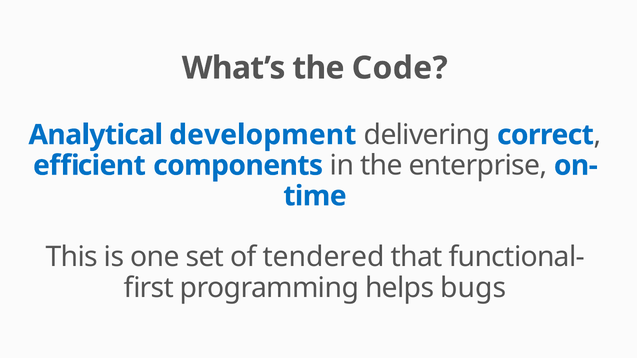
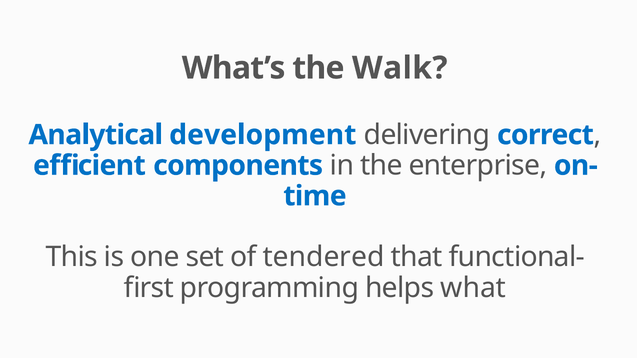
Code: Code -> Walk
bugs: bugs -> what
